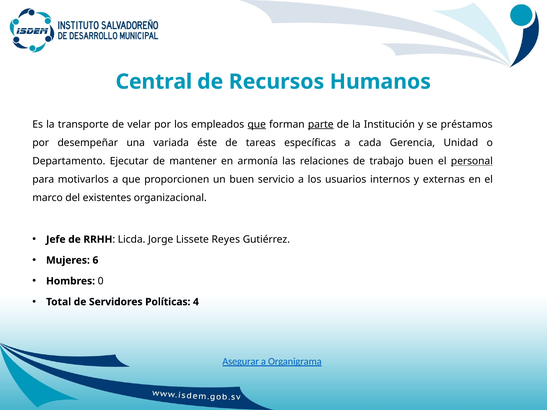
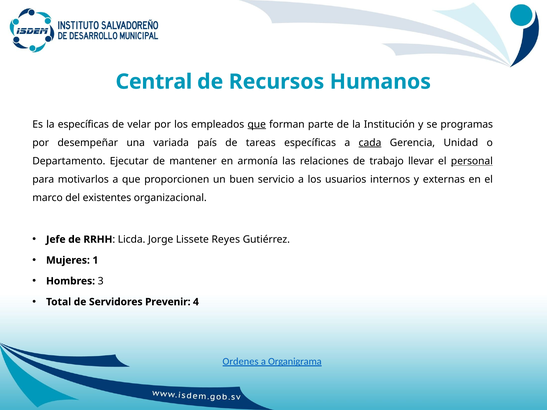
la transporte: transporte -> específicas
parte underline: present -> none
préstamos: préstamos -> programas
éste: éste -> país
cada underline: none -> present
trabajo buen: buen -> llevar
6: 6 -> 1
0: 0 -> 3
Políticas: Políticas -> Prevenir
Asegurar: Asegurar -> Ordenes
